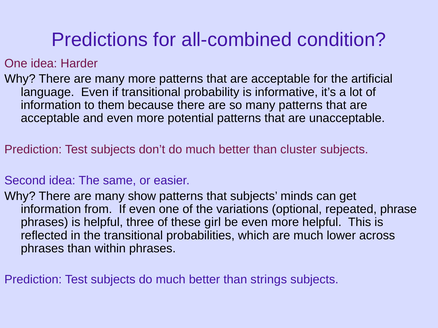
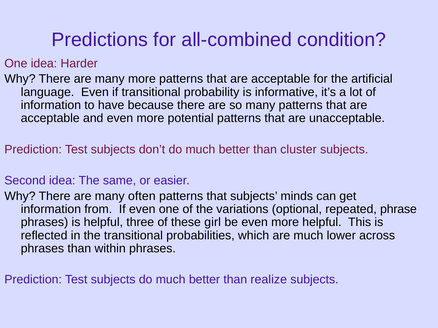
them: them -> have
show: show -> often
strings: strings -> realize
